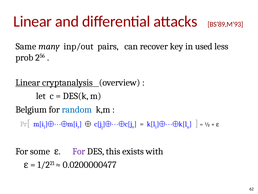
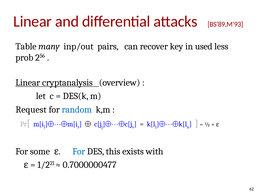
Same: Same -> Table
Belgium: Belgium -> Request
For at (79, 151) colour: purple -> blue
0.0200000477: 0.0200000477 -> 0.7000000477
